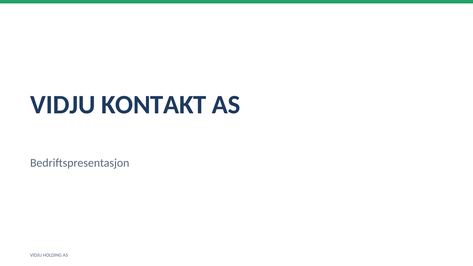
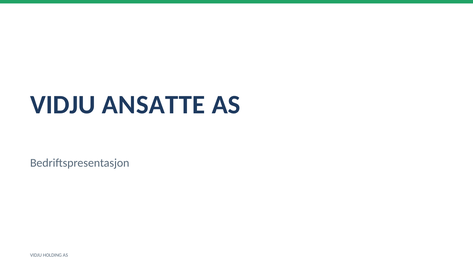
KONTAKT: KONTAKT -> ANSATTE
